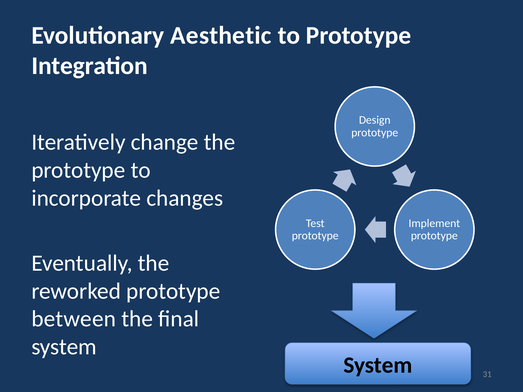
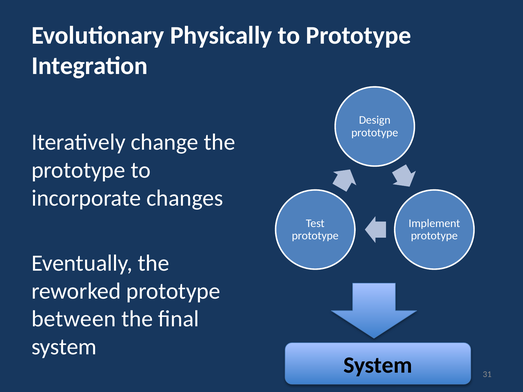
Aesthetic: Aesthetic -> Physically
